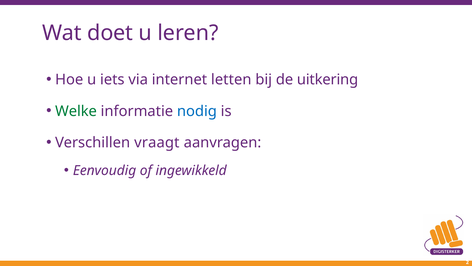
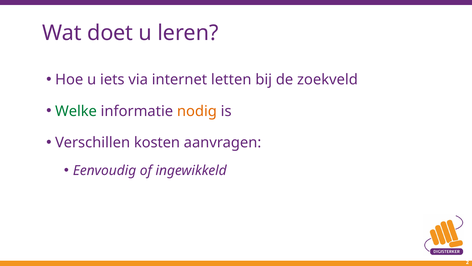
uitkering: uitkering -> zoekveld
nodig colour: blue -> orange
vraagt: vraagt -> kosten
